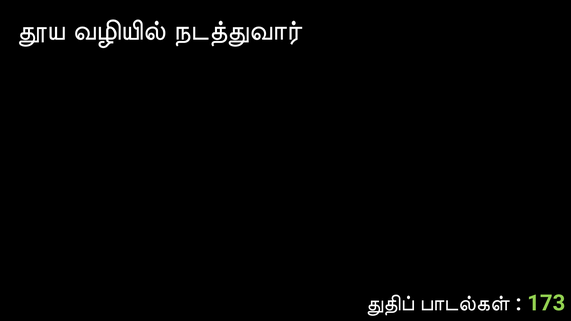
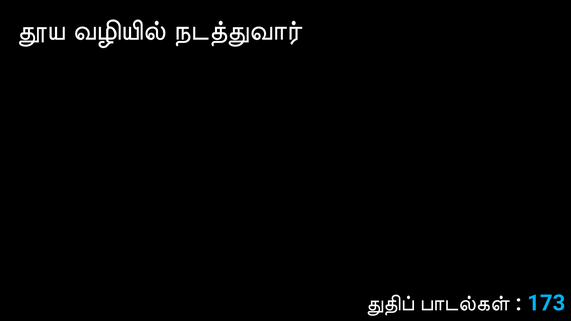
173 colour: light green -> light blue
